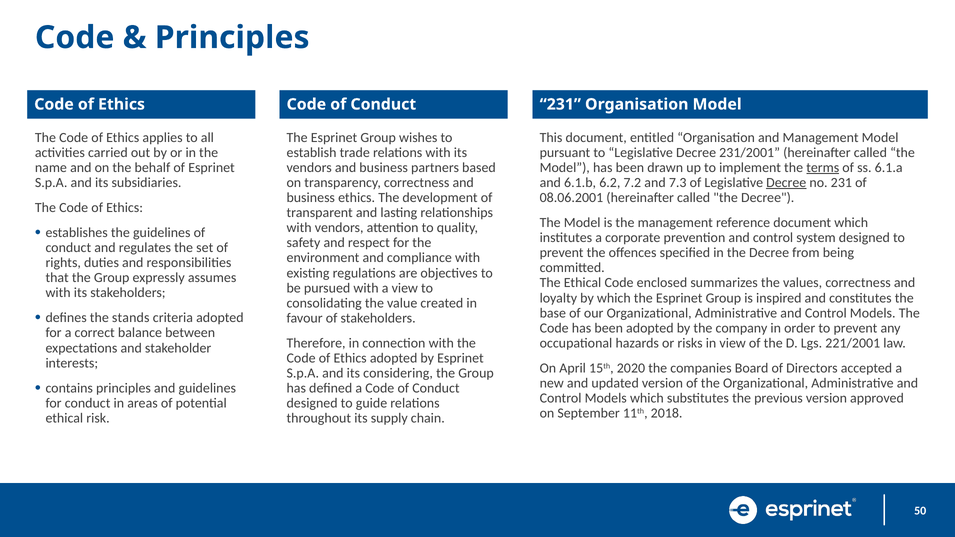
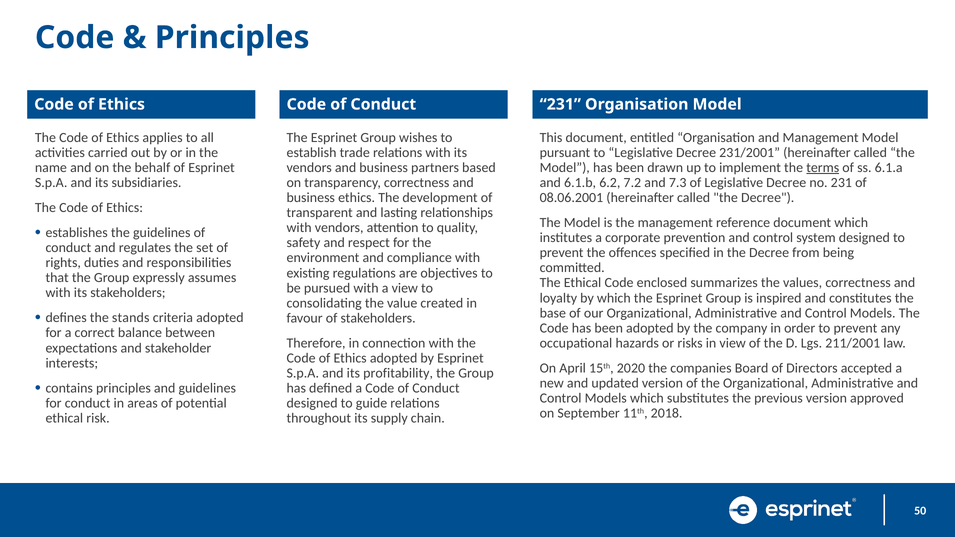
Decree at (786, 183) underline: present -> none
221/2001: 221/2001 -> 211/2001
considering: considering -> profitability
